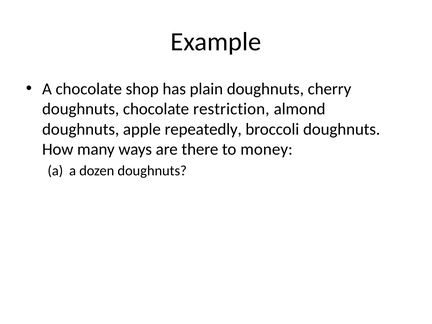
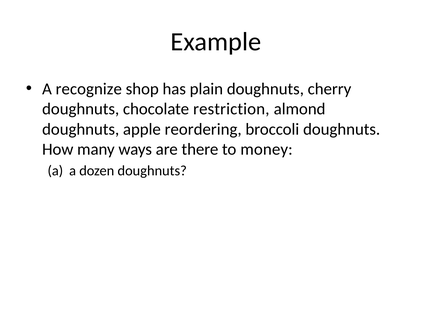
A chocolate: chocolate -> recognize
repeatedly: repeatedly -> reordering
